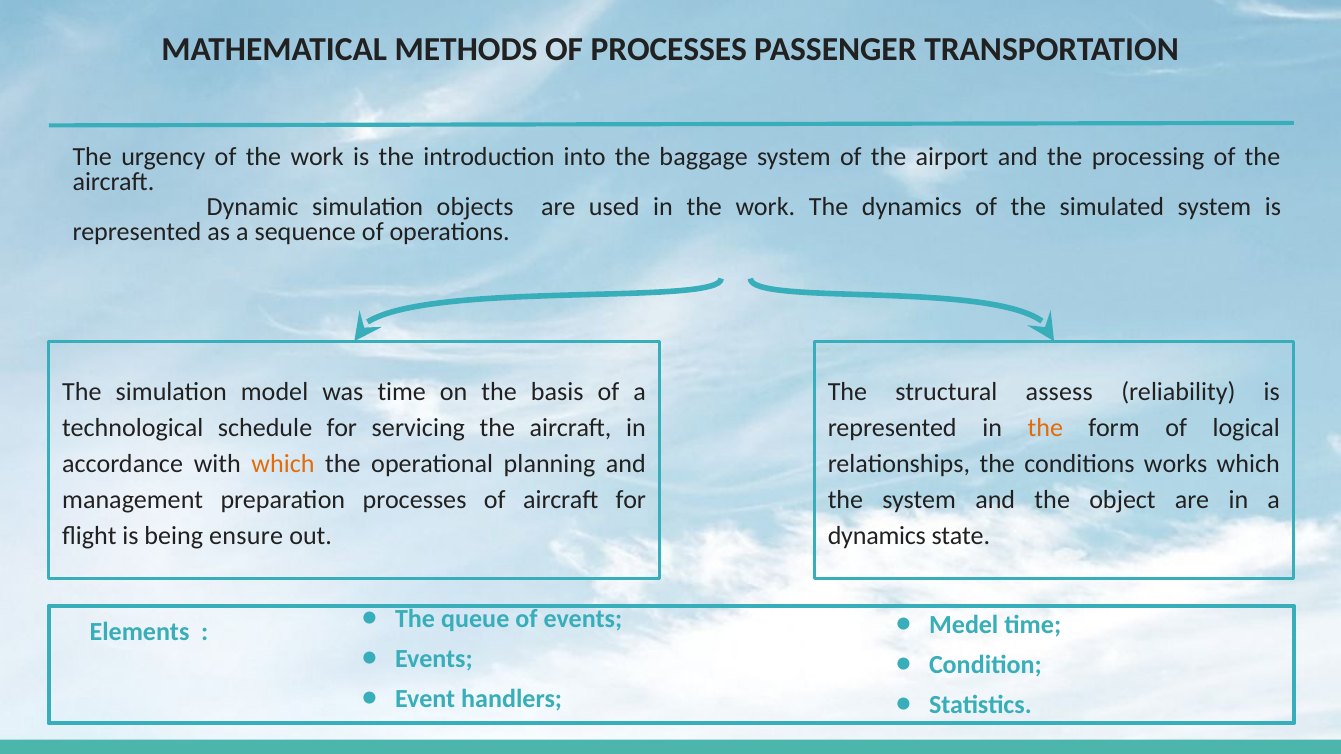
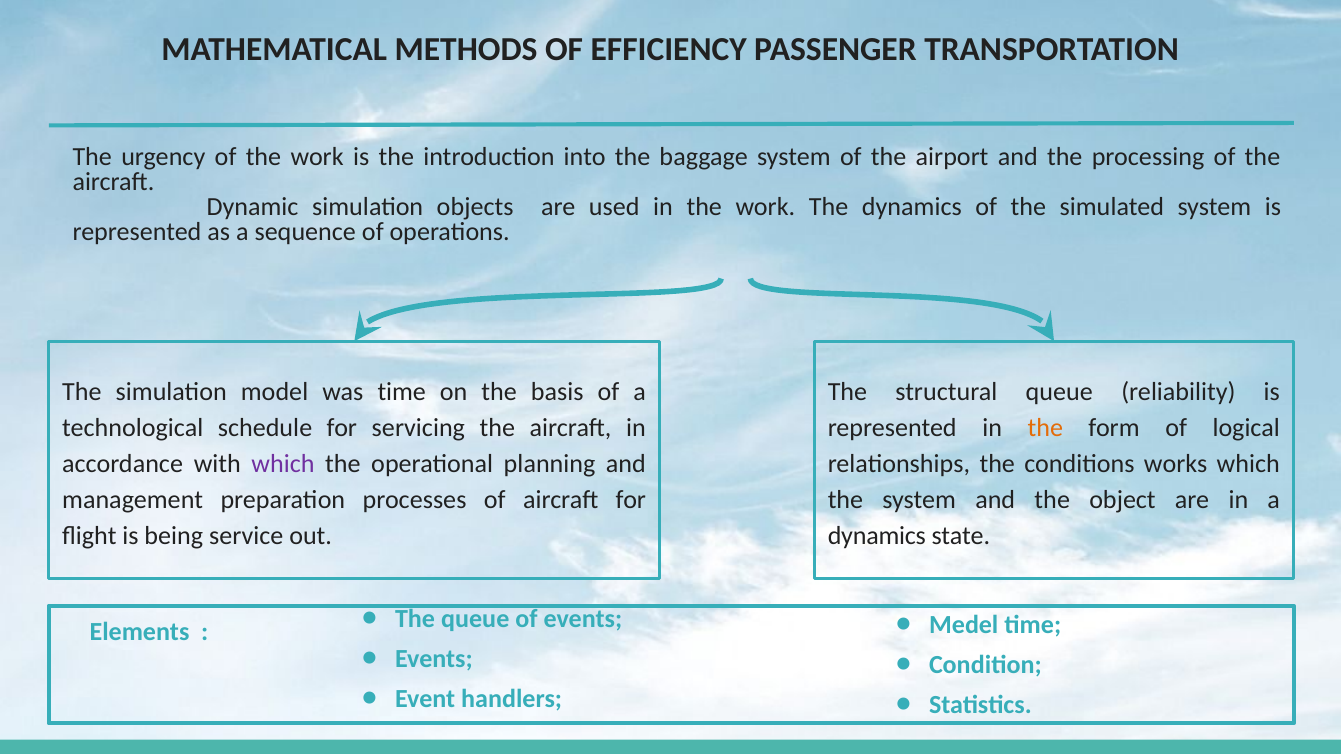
OF PROCESSES: PROCESSES -> EFFICIENCY
structural assess: assess -> queue
which at (283, 464) colour: orange -> purple
ensure: ensure -> service
